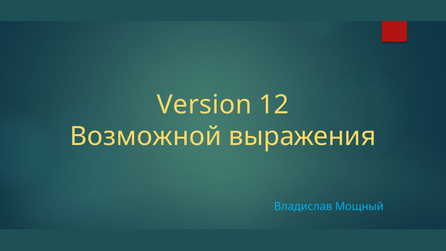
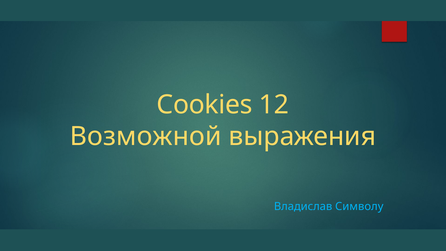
Version: Version -> Cookies
Мощный: Мощный -> Символу
